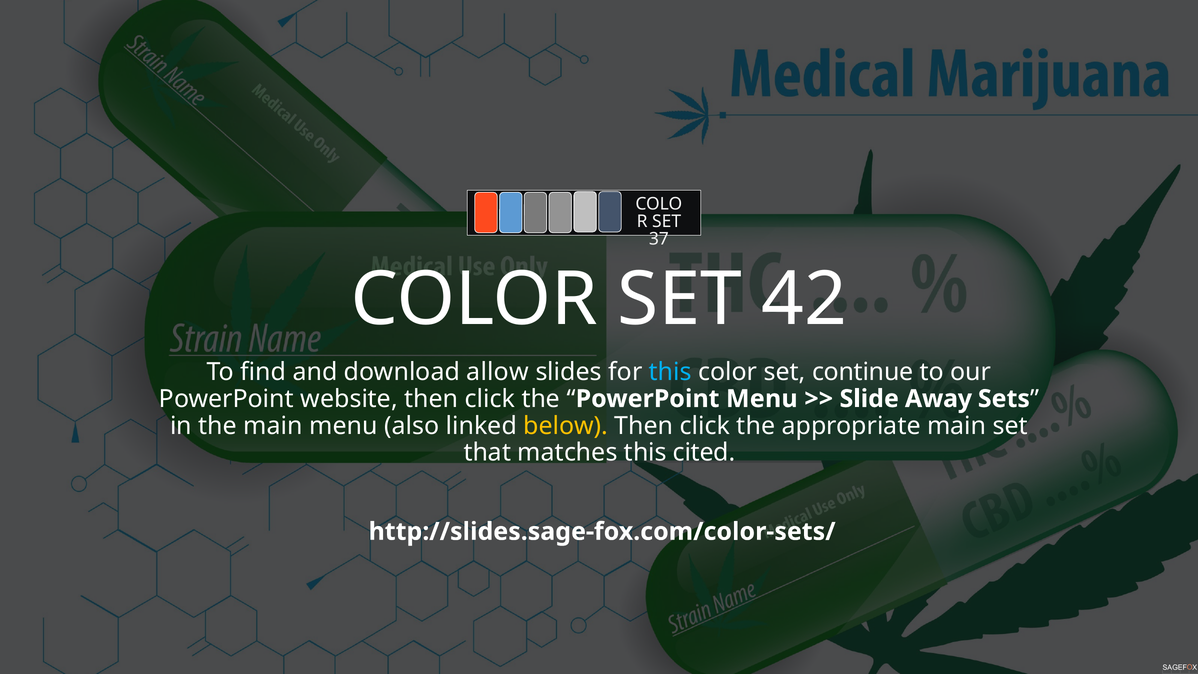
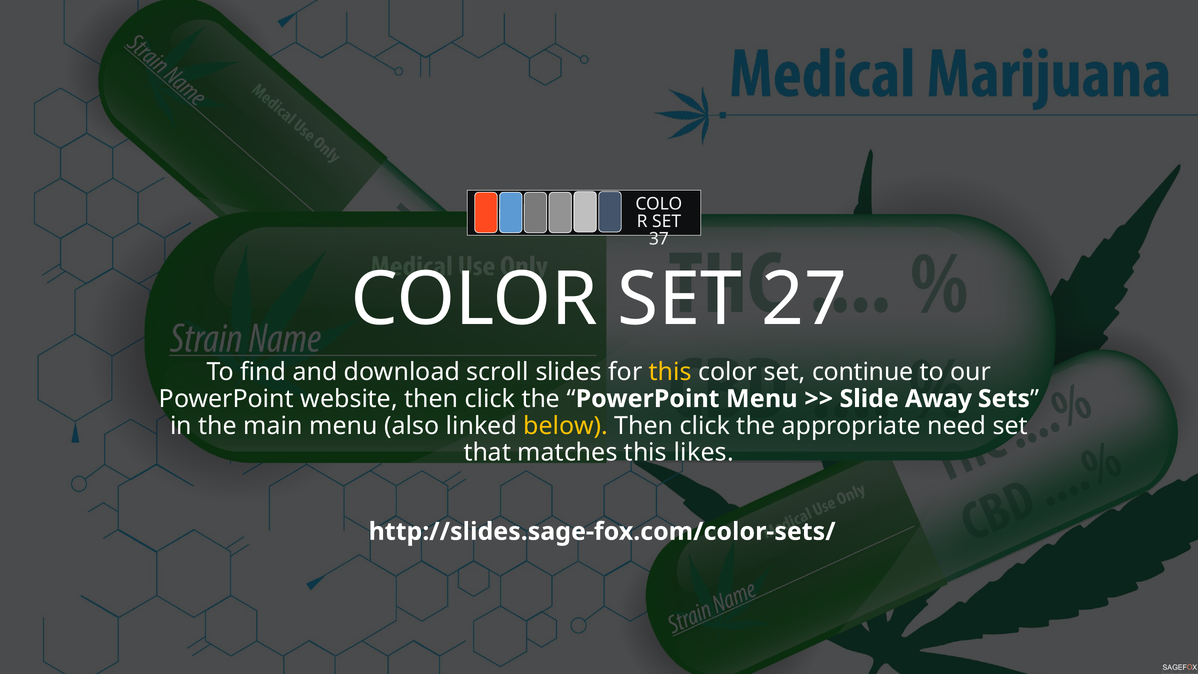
42: 42 -> 27
allow: allow -> scroll
this at (670, 372) colour: light blue -> yellow
appropriate main: main -> need
cited: cited -> likes
